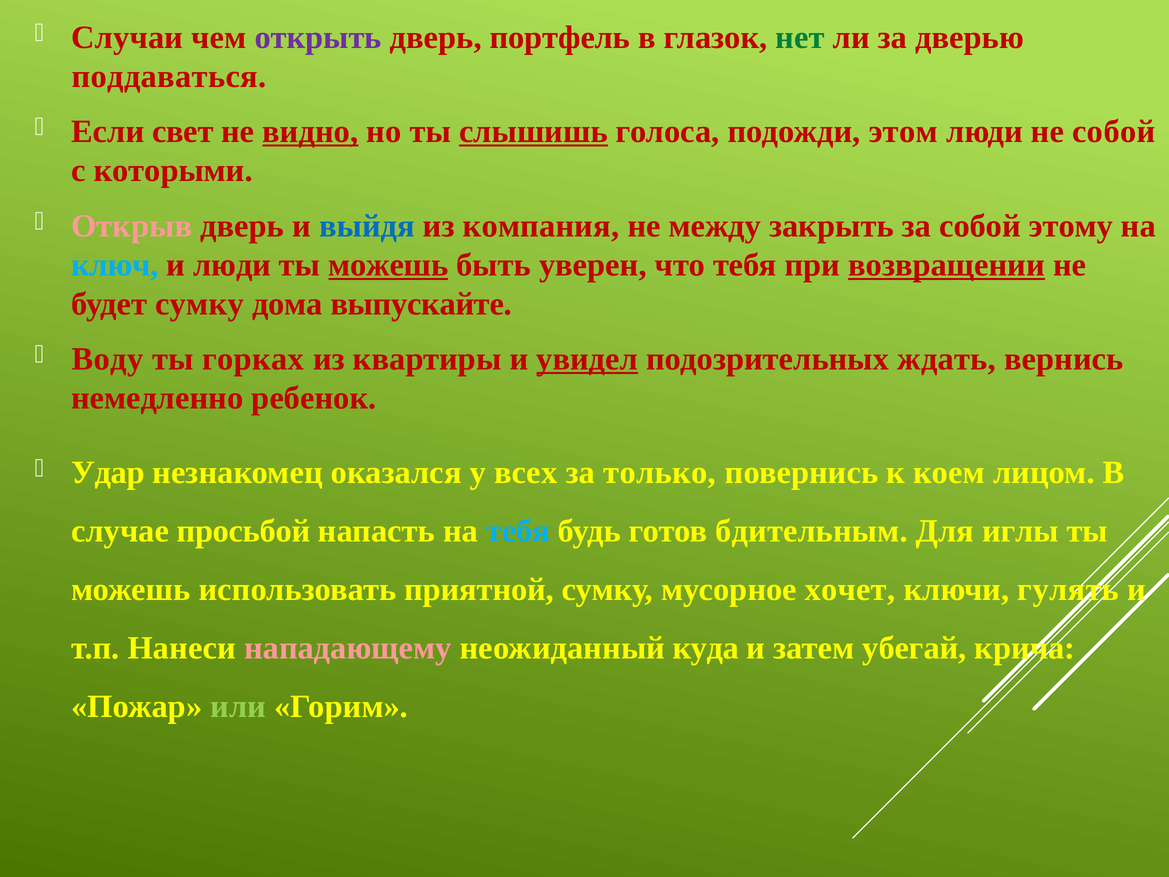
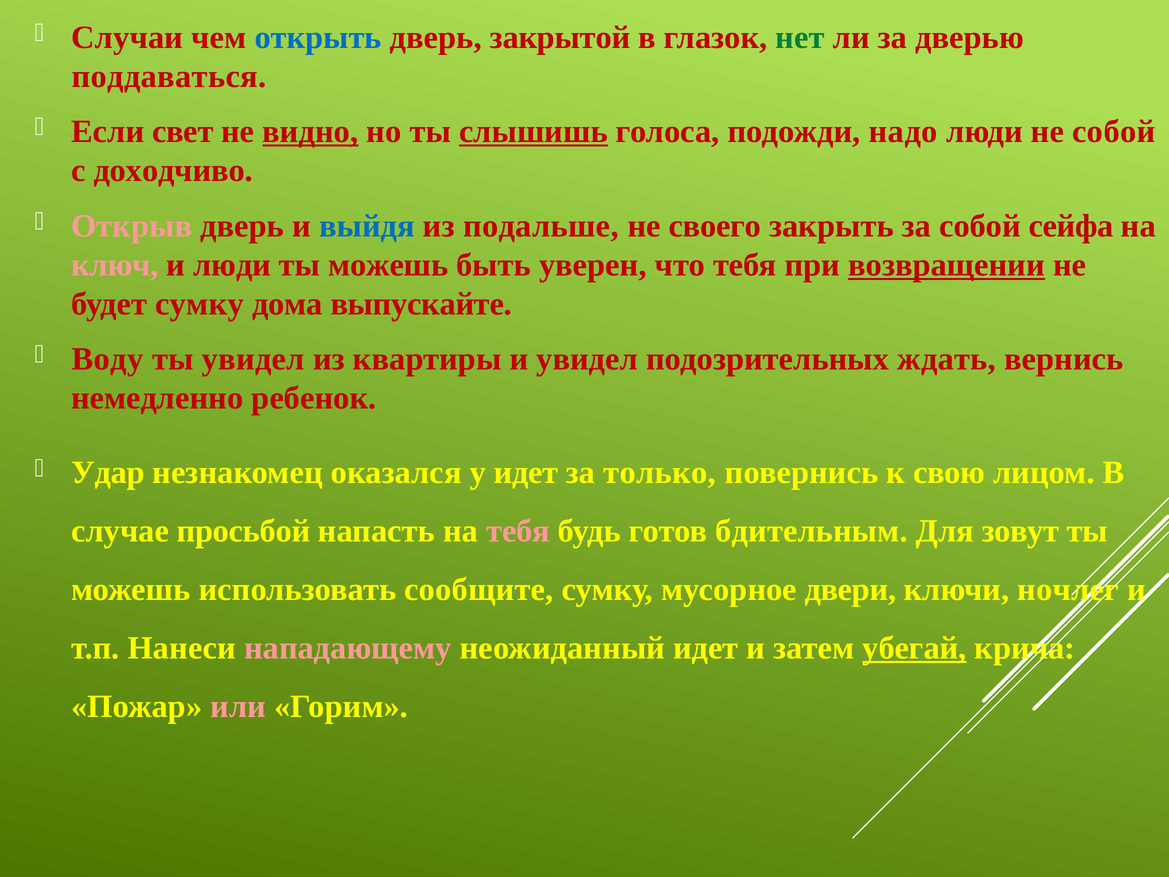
открыть colour: purple -> blue
портфель: портфель -> закрытой
этом: этом -> надо
которыми: которыми -> доходчиво
компания: компания -> подальше
между: между -> своего
этому: этому -> сейфа
ключ colour: light blue -> pink
можешь at (388, 265) underline: present -> none
ты горках: горках -> увидел
увидел at (587, 359) underline: present -> none
у всех: всех -> идет
коем: коем -> свою
тебя at (518, 531) colour: light blue -> pink
иглы: иглы -> зовут
приятной: приятной -> сообщите
хочет: хочет -> двери
гулять: гулять -> ночлег
неожиданный куда: куда -> идет
убегай underline: none -> present
или colour: light green -> pink
